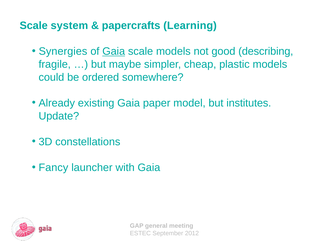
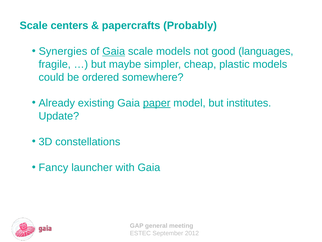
system: system -> centers
Learning: Learning -> Probably
describing: describing -> languages
paper underline: none -> present
